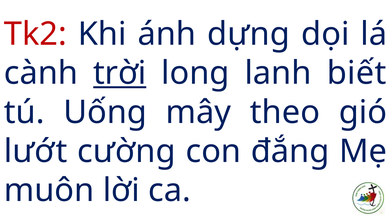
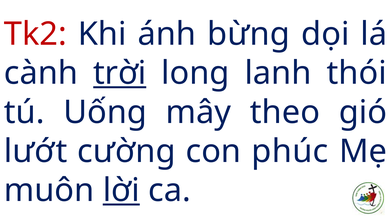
dựng: dựng -> bừng
biết: biết -> thói
đắng: đắng -> phúc
lời underline: none -> present
